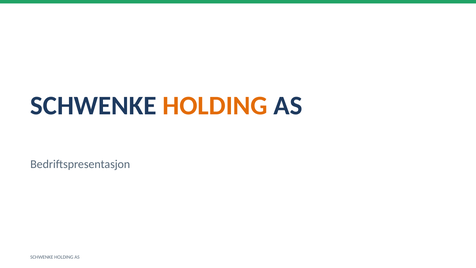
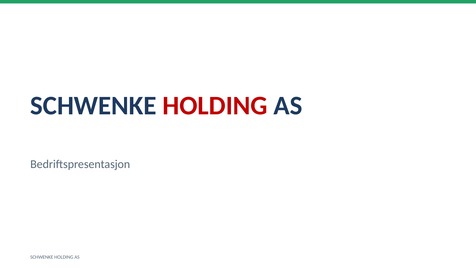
HOLDING at (215, 106) colour: orange -> red
